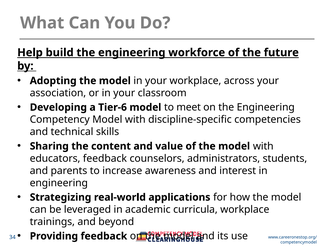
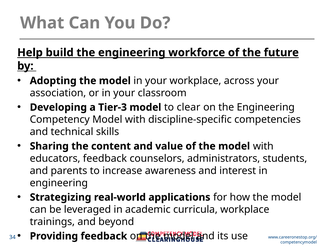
Tier-6: Tier-6 -> Tier-3
meet: meet -> clear
